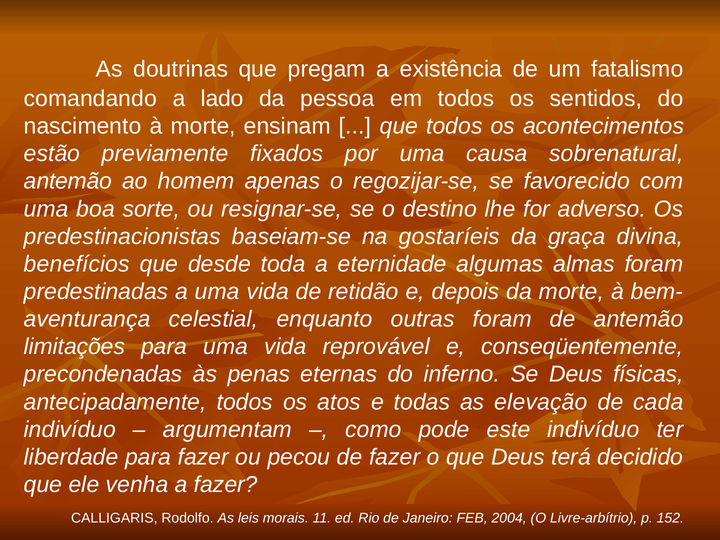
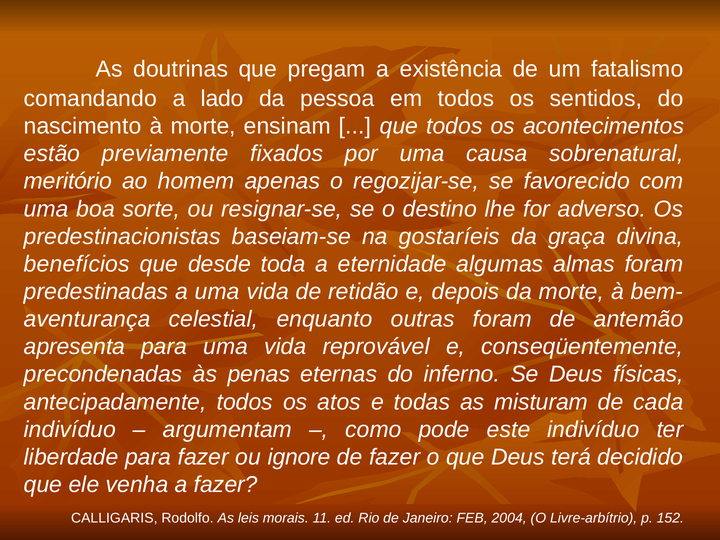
antemão at (68, 181): antemão -> meritório
limitações: limitações -> apresenta
elevação: elevação -> misturam
pecou: pecou -> ignore
